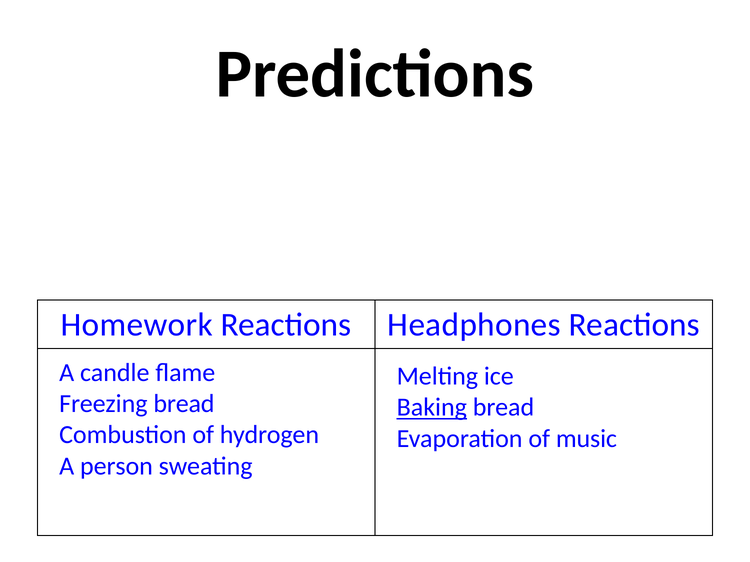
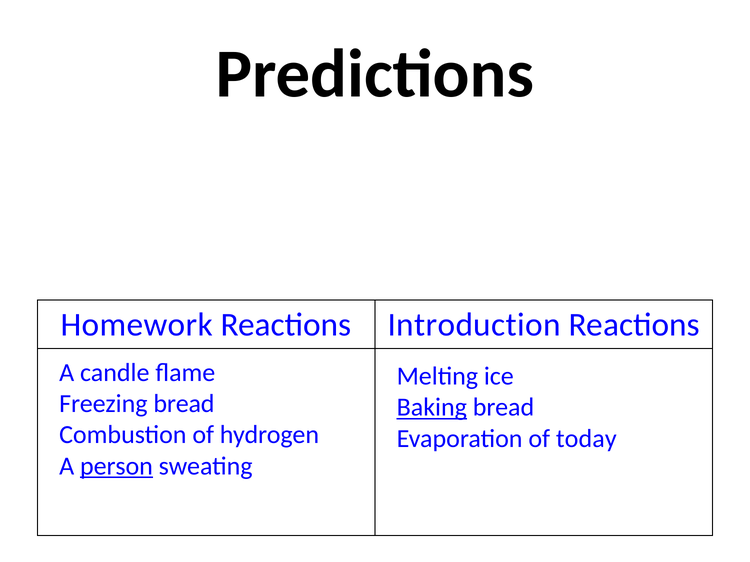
Headphones: Headphones -> Introduction
music: music -> today
person underline: none -> present
